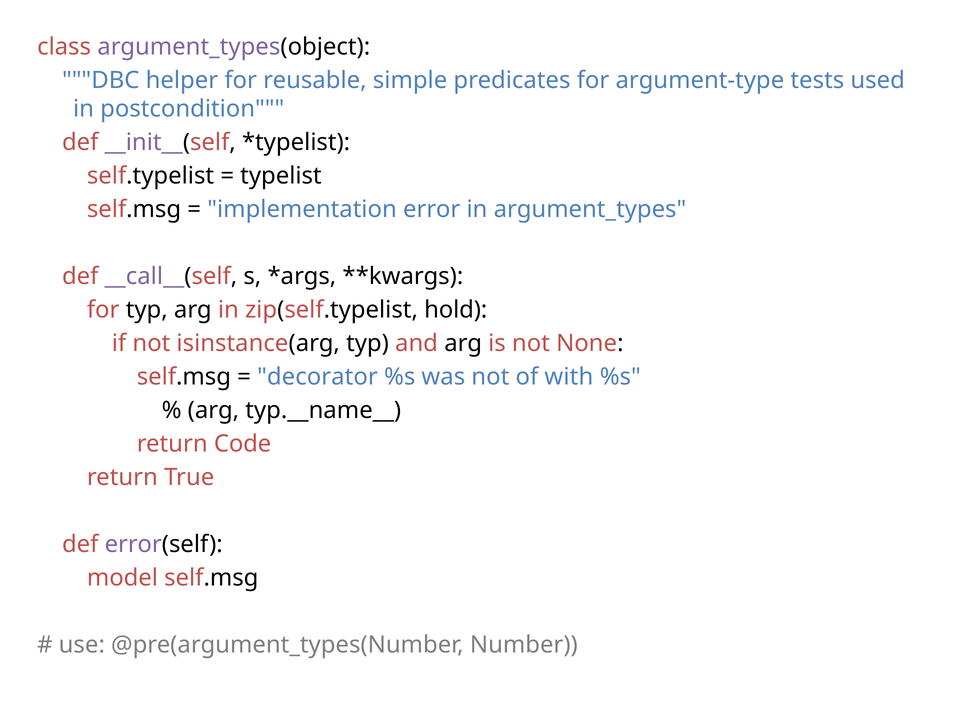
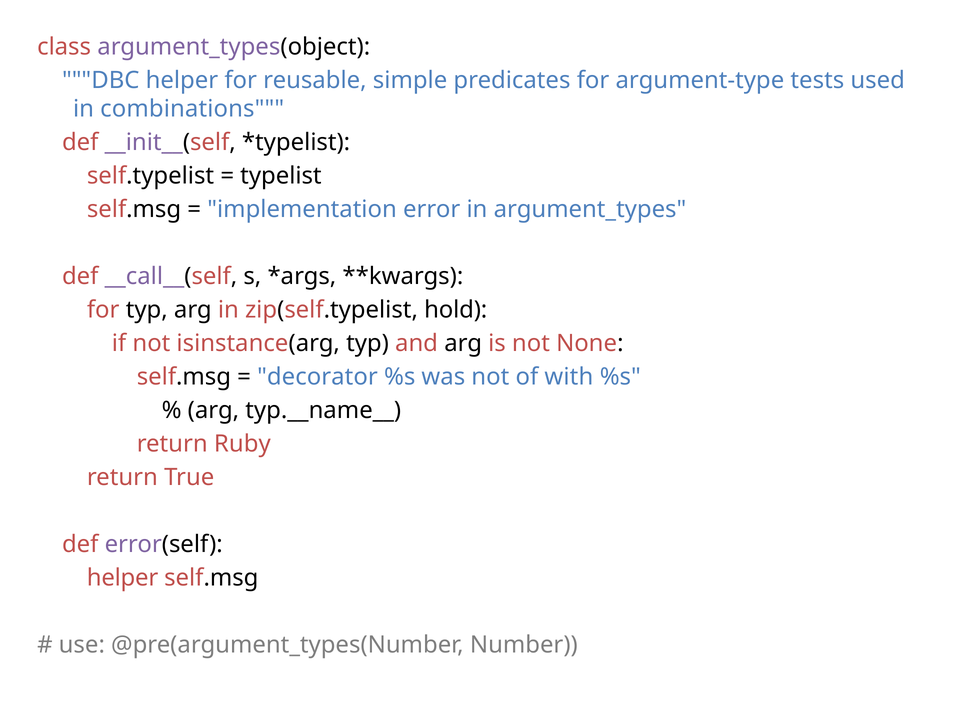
postcondition: postcondition -> combinations
Code: Code -> Ruby
model at (122, 578): model -> helper
